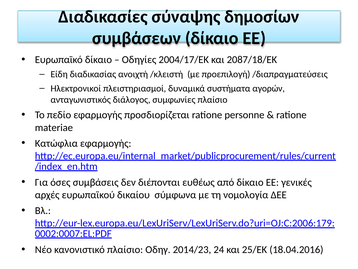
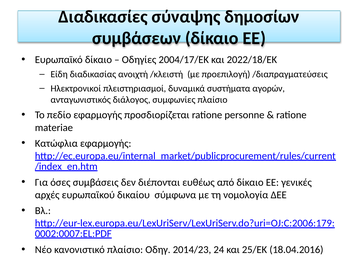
2087/18/ΕΚ: 2087/18/ΕΚ -> 2022/18/ΕΚ
